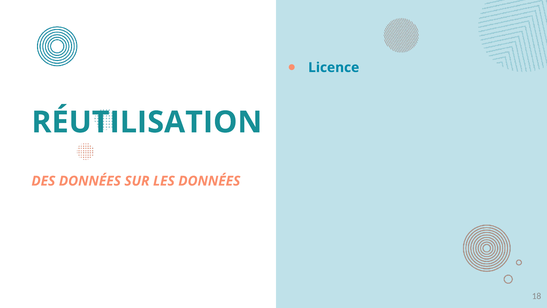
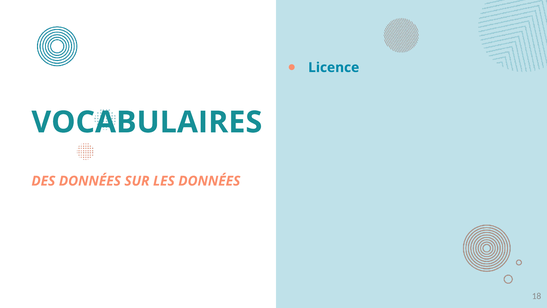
RÉUTILISATION: RÉUTILISATION -> VOCABULAIRES
